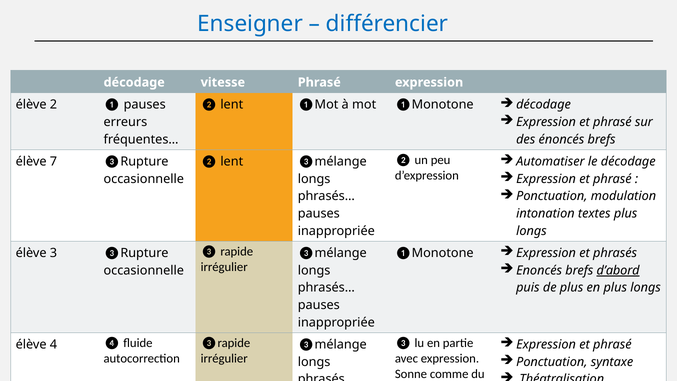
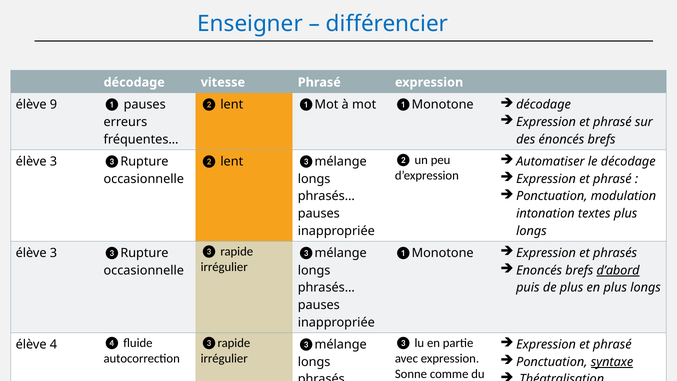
2: 2 -> 9
7 at (54, 162): 7 -> 3
syntaxe underline: none -> present
